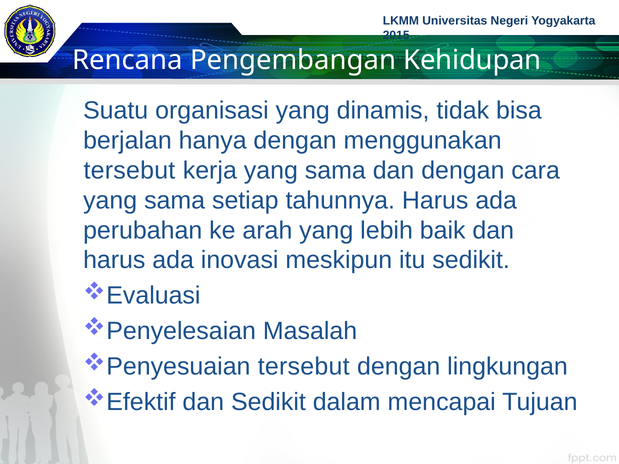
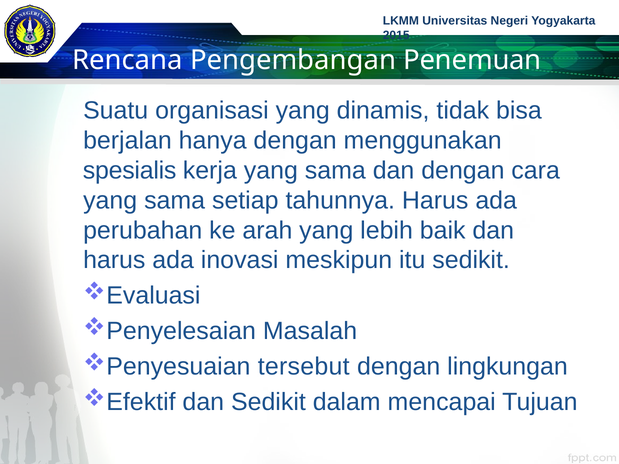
Kehidupan: Kehidupan -> Penemuan
tersebut at (129, 171): tersebut -> spesialis
